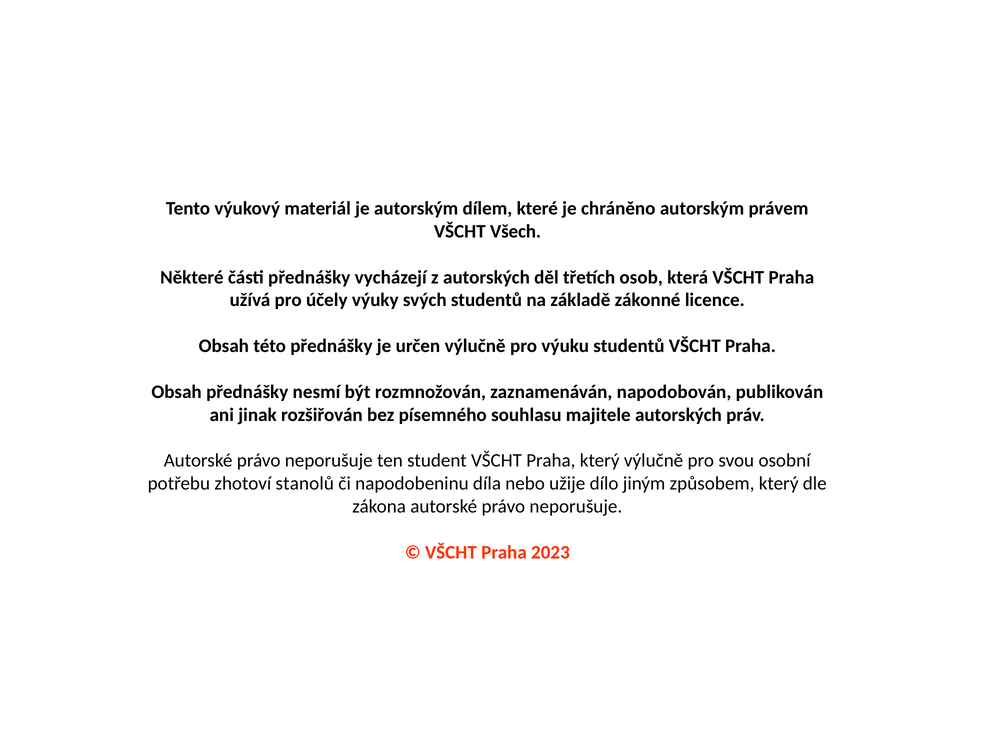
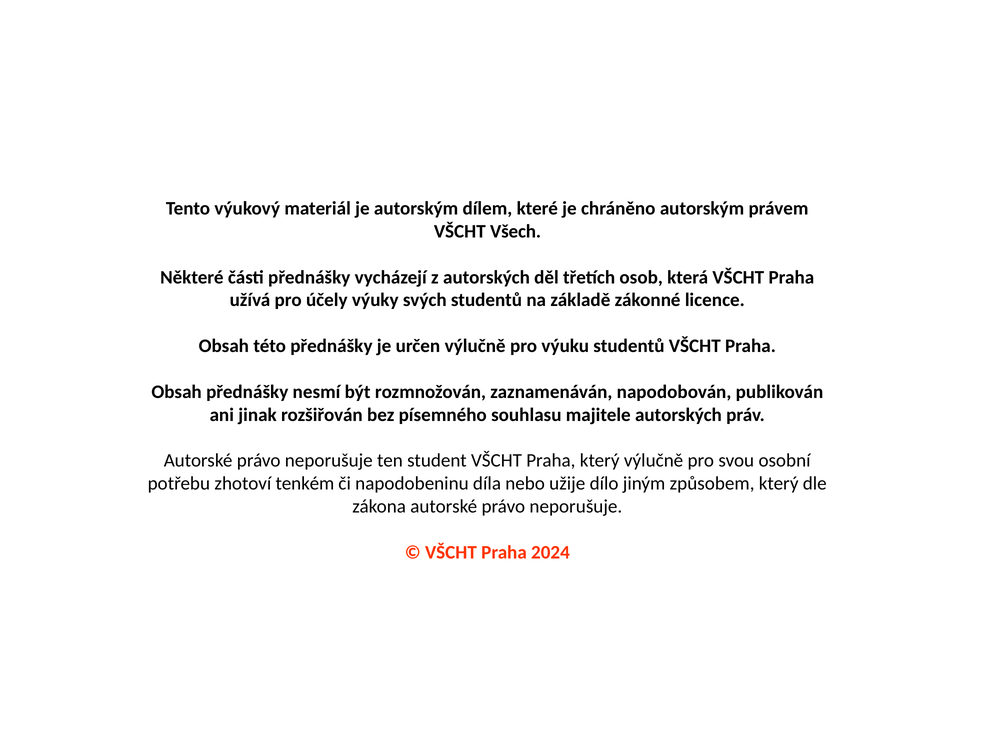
stanolů: stanolů -> tenkém
2023: 2023 -> 2024
